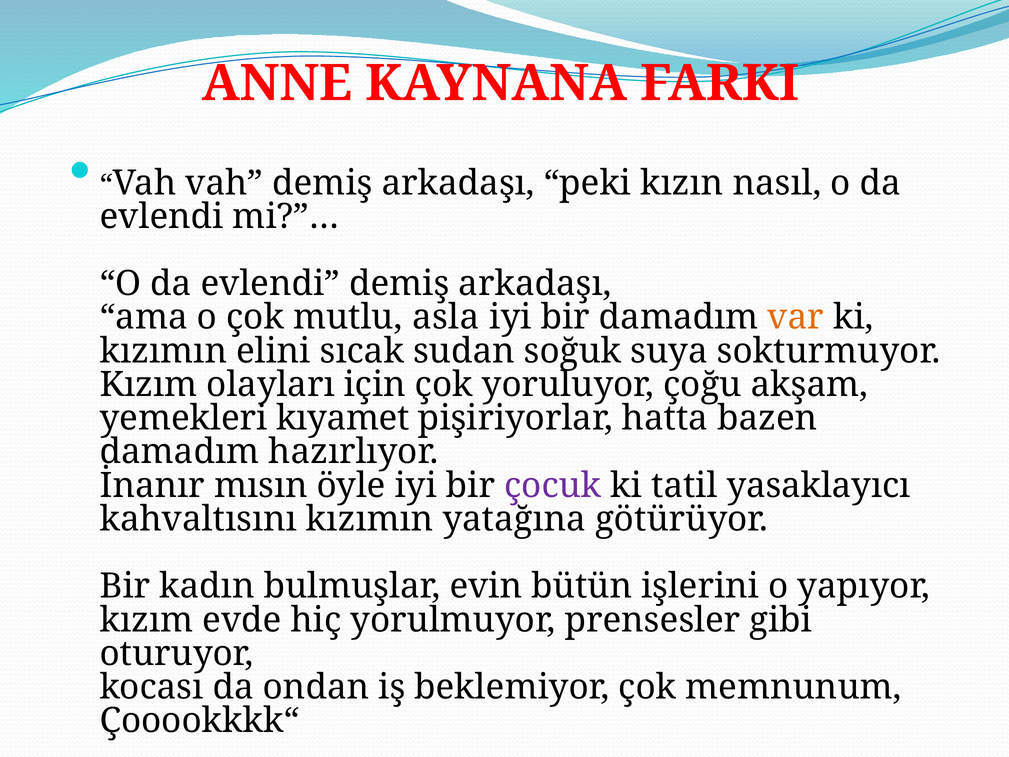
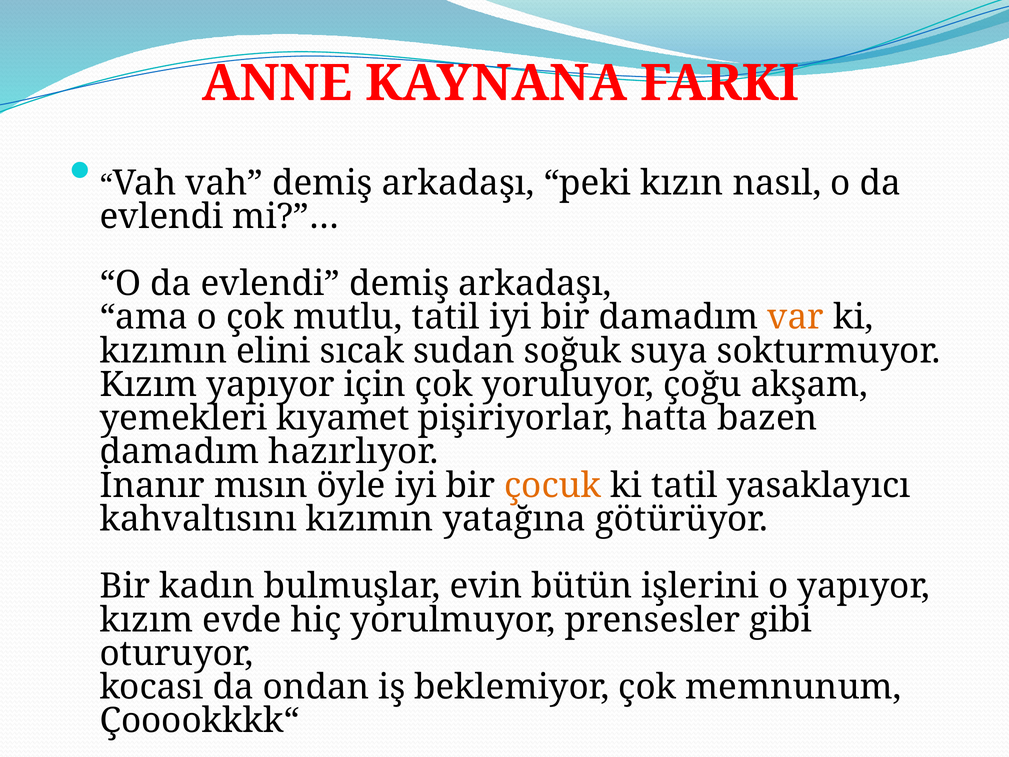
mutlu asla: asla -> tatil
Kızım olayları: olayları -> yapıyor
çocuk colour: purple -> orange
